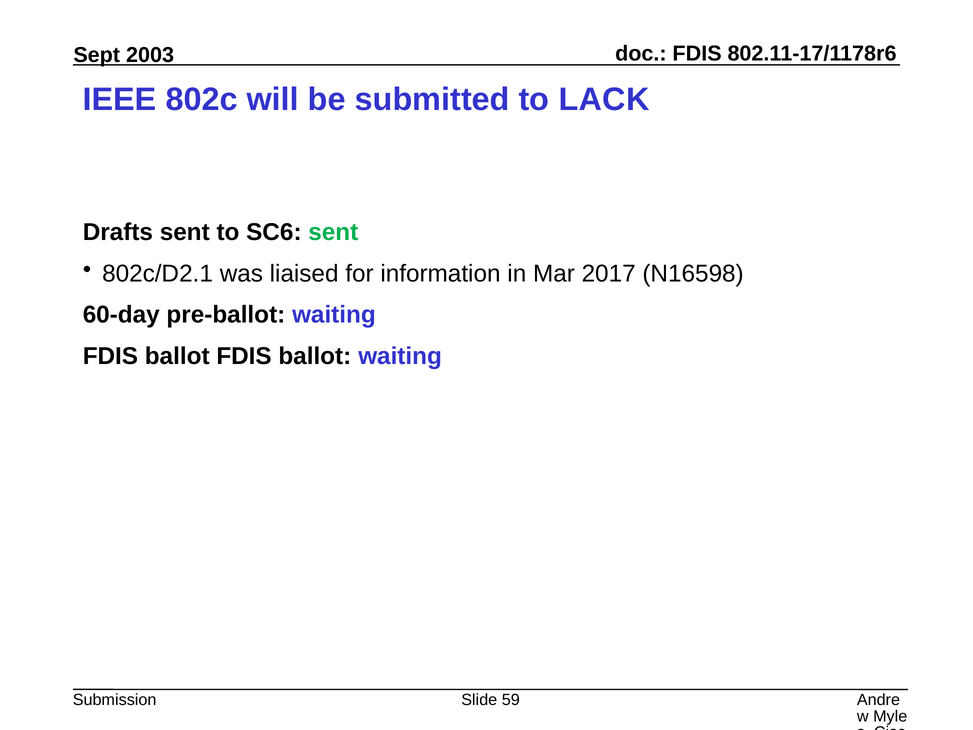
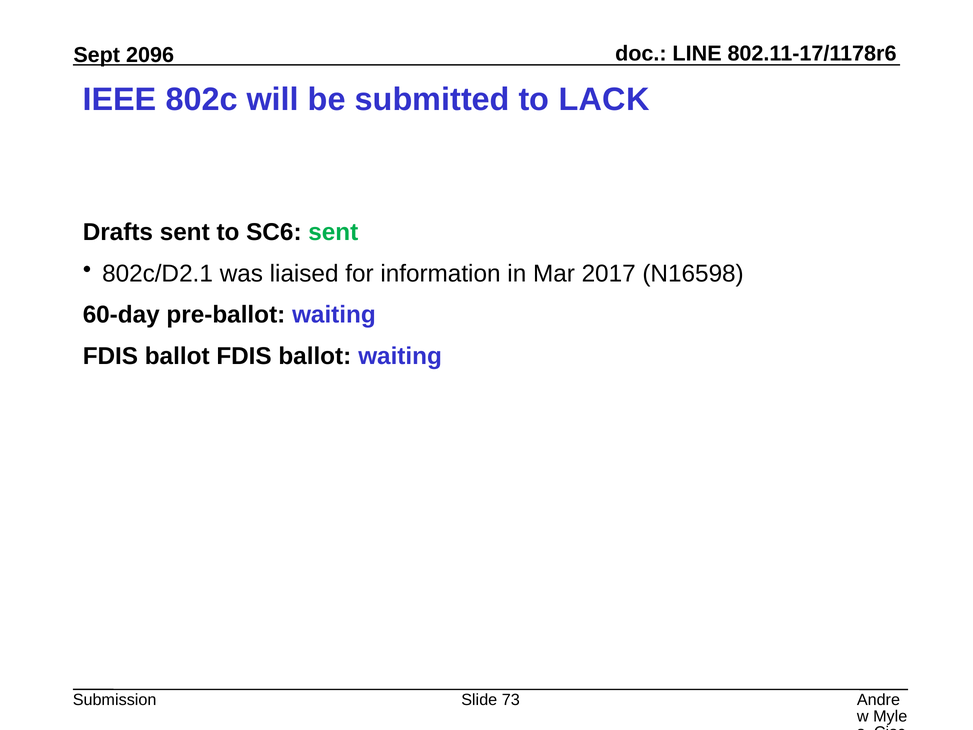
FDIS at (697, 53): FDIS -> LINE
2003: 2003 -> 2096
59: 59 -> 73
